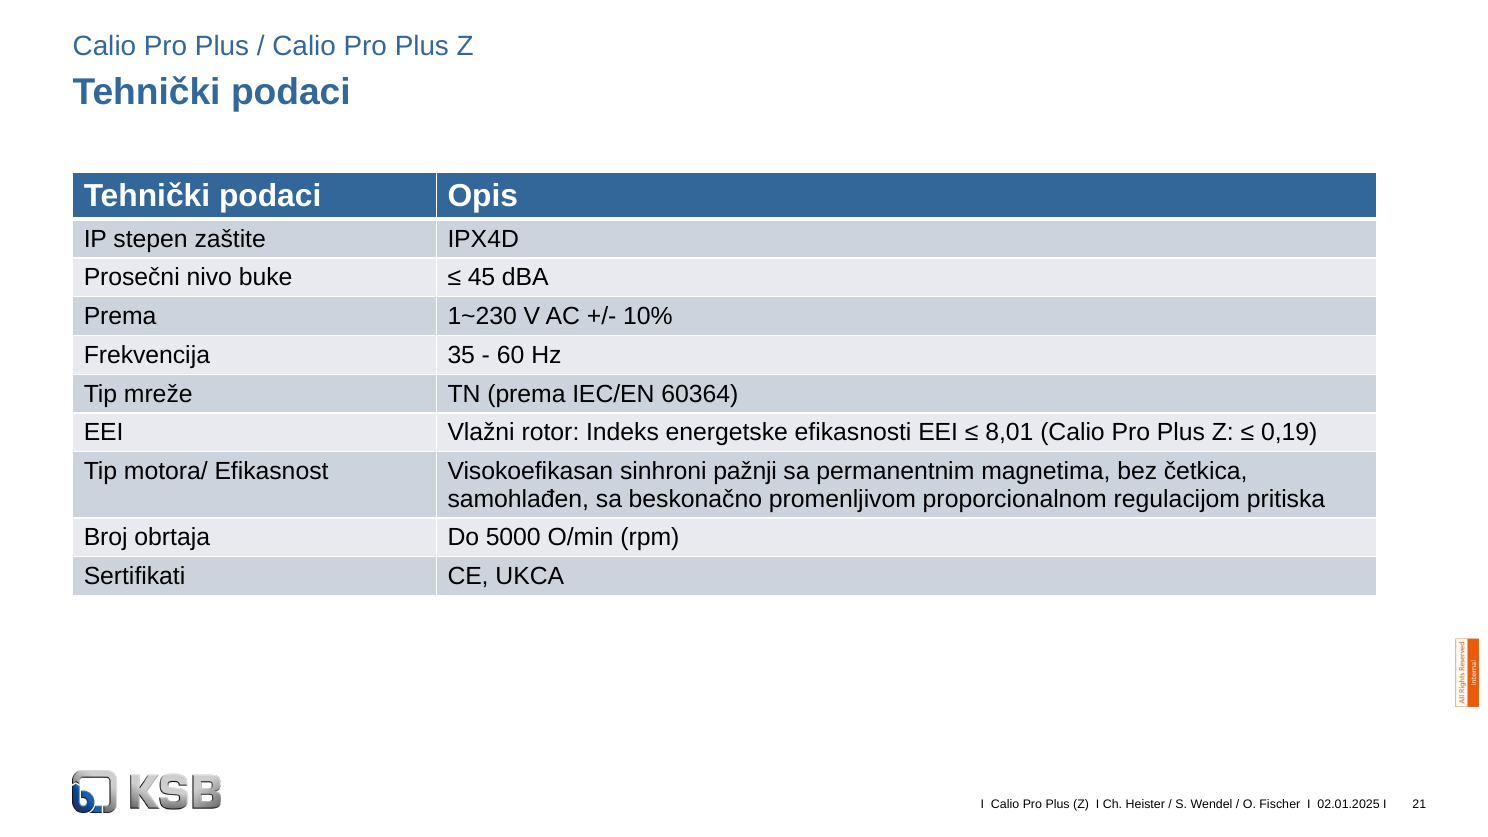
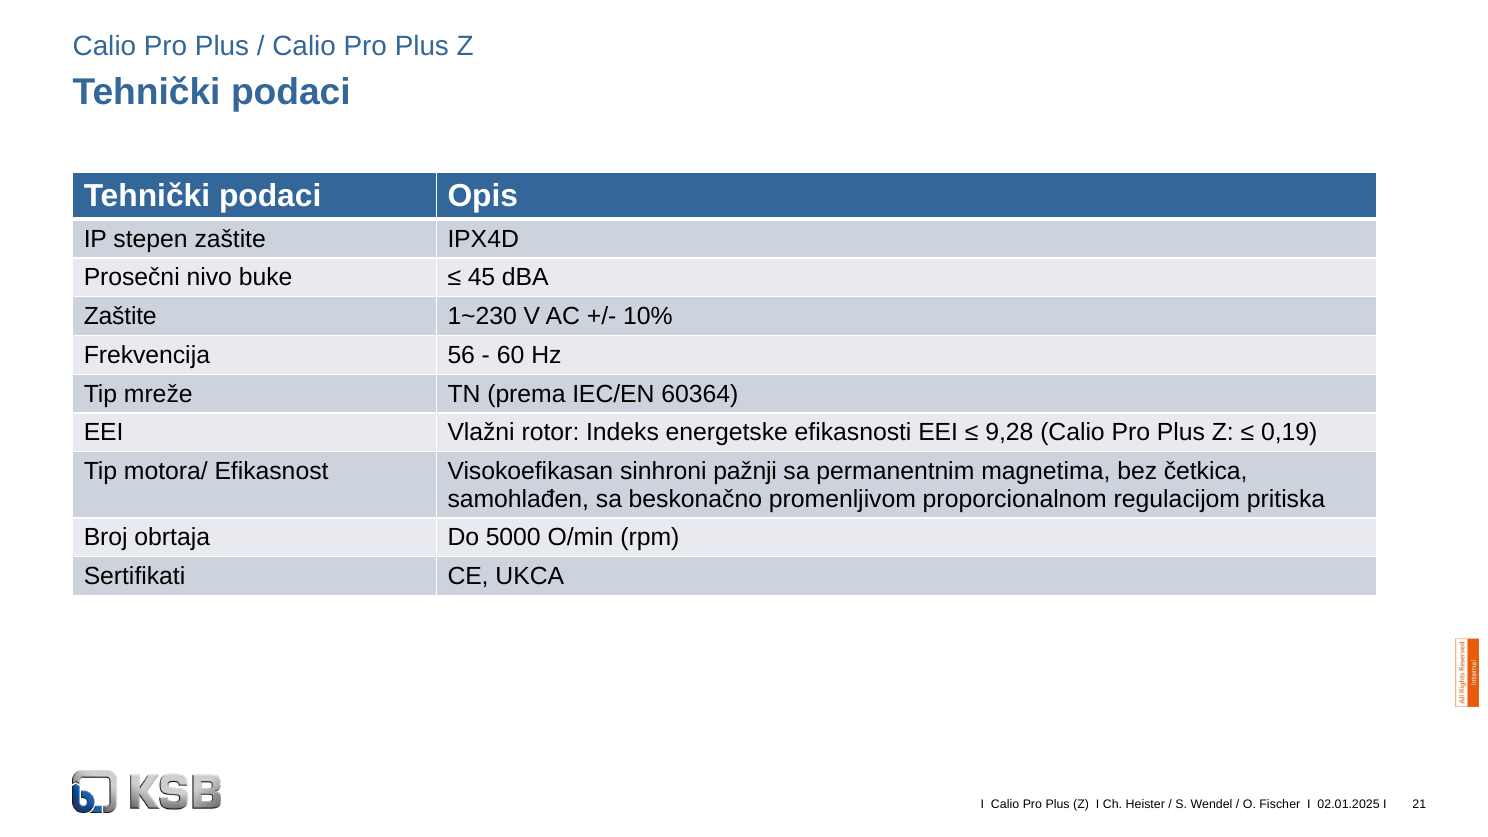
Prema at (120, 316): Prema -> Zaštite
35: 35 -> 56
8,01: 8,01 -> 9,28
